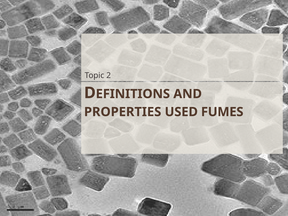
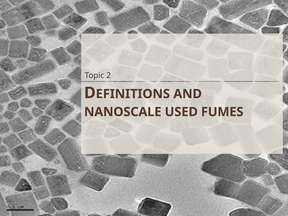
PROPERTIES: PROPERTIES -> NANOSCALE
